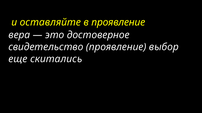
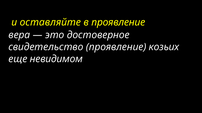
выбор: выбор -> козьих
скитались: скитались -> невидимом
